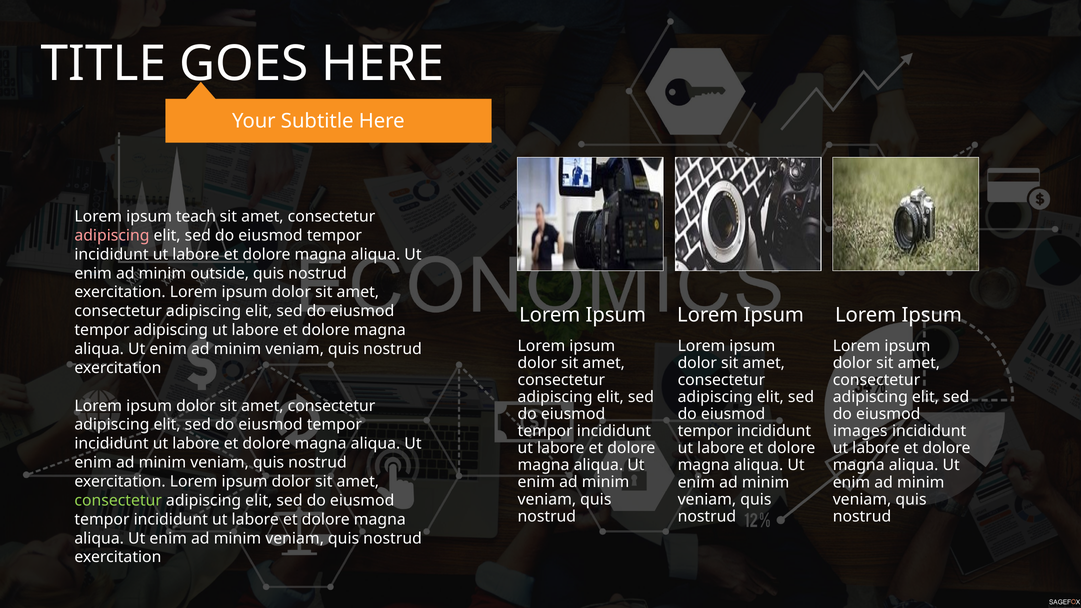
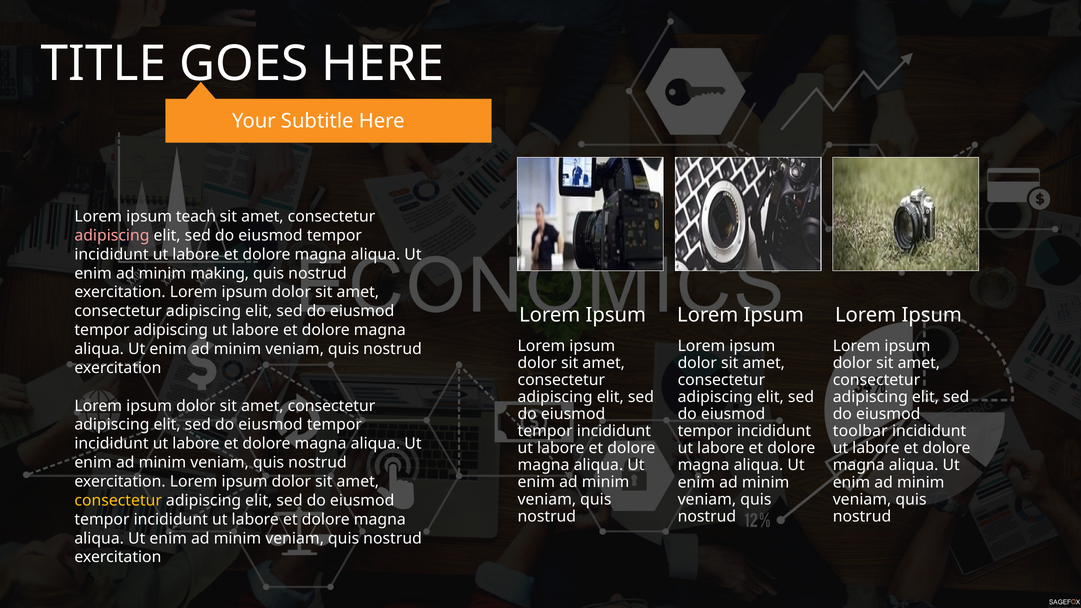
outside: outside -> making
images: images -> toolbar
consectetur at (118, 501) colour: light green -> yellow
